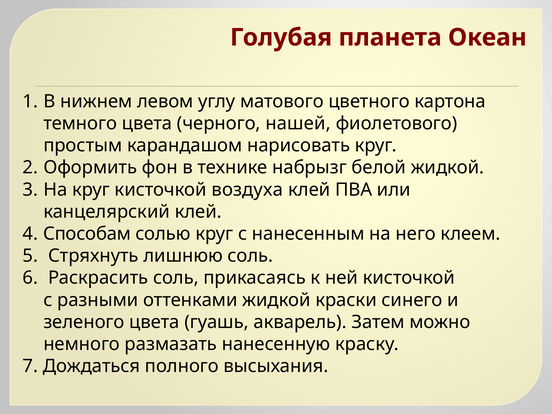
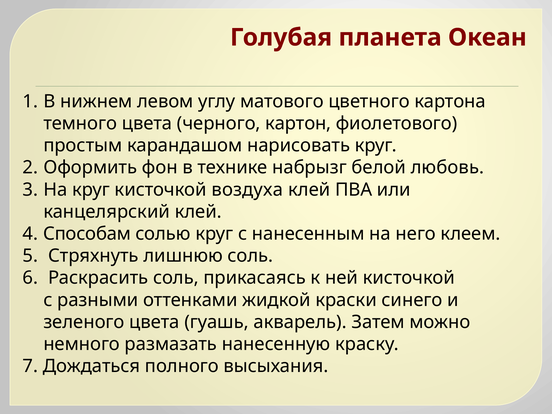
нашей: нашей -> картон
белой жидкой: жидкой -> любовь
